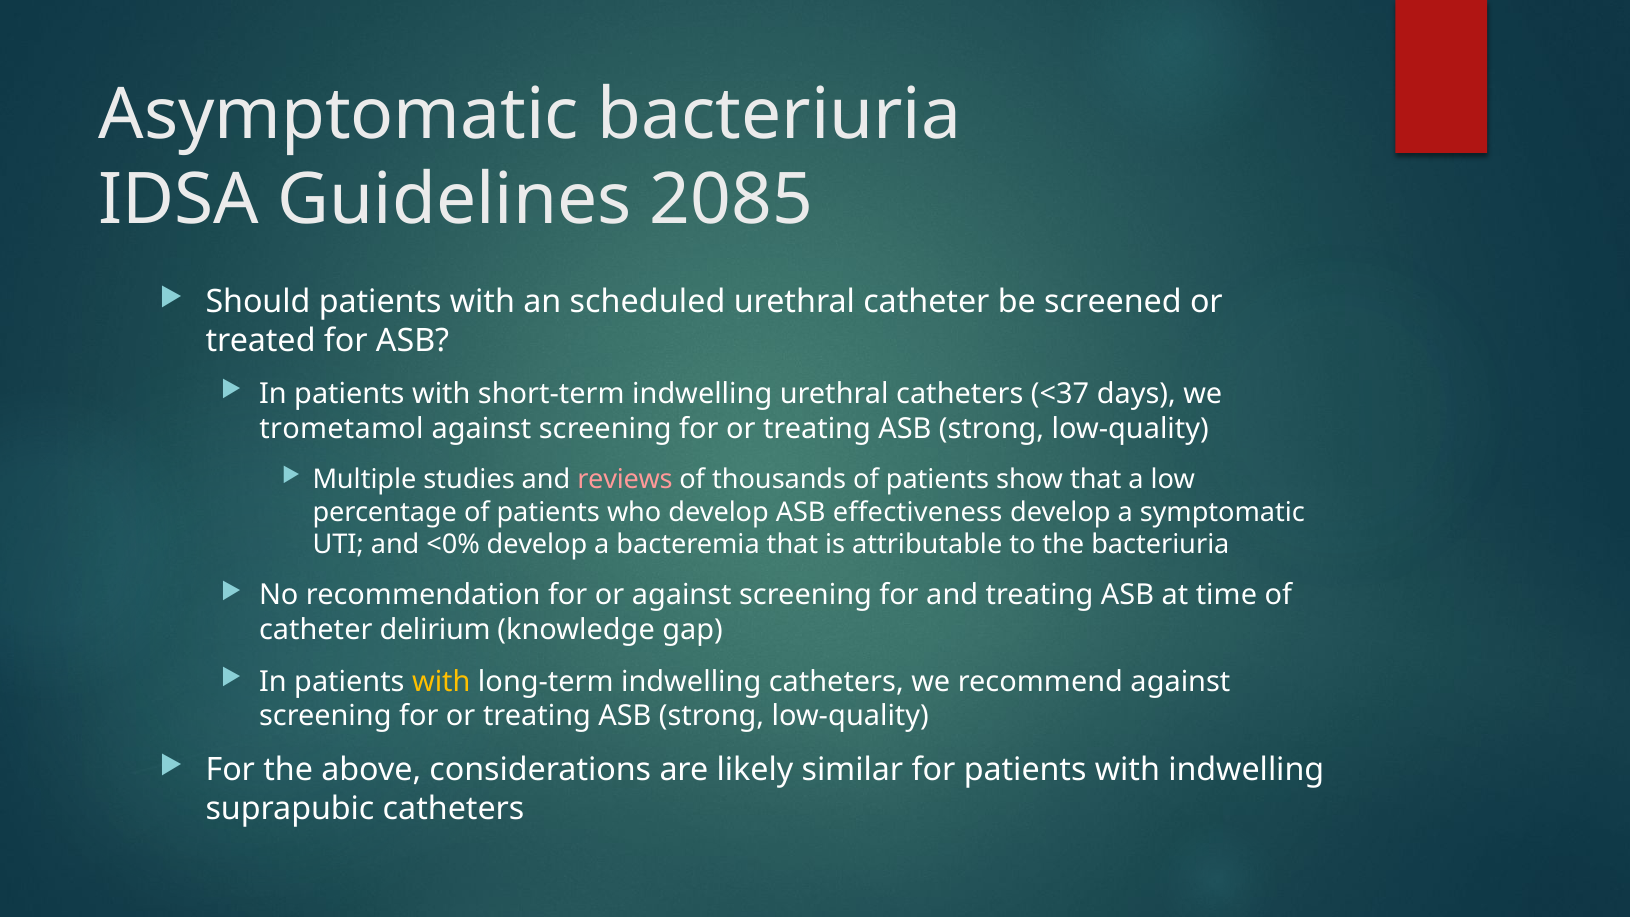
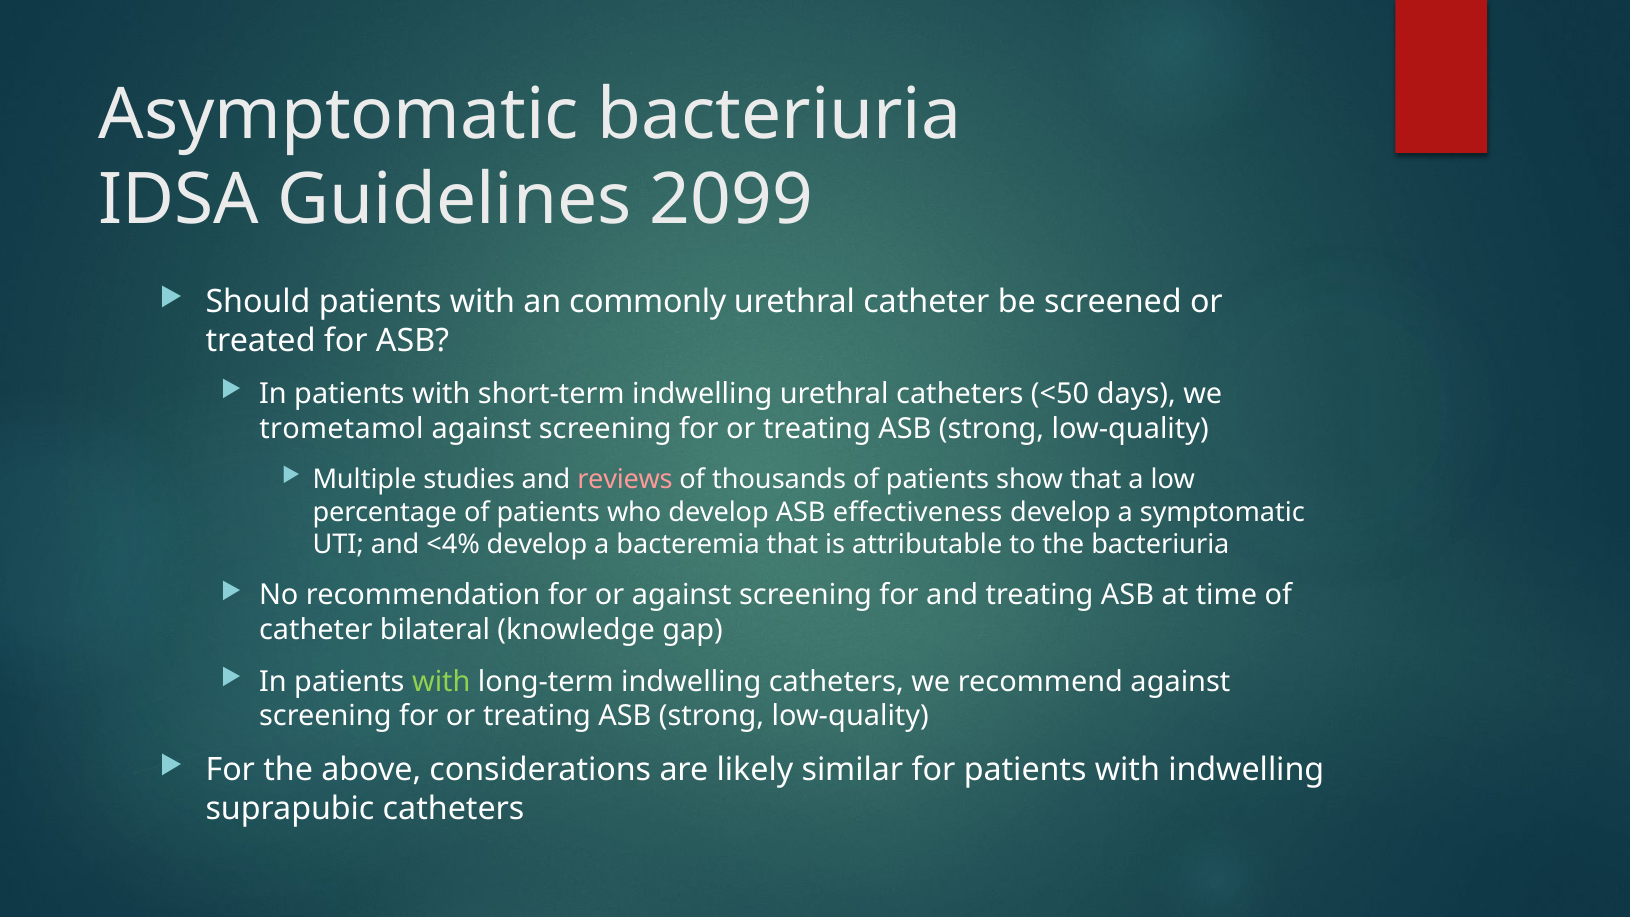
2085: 2085 -> 2099
scheduled: scheduled -> commonly
<37: <37 -> <50
<0%: <0% -> <4%
delirium: delirium -> bilateral
with at (441, 682) colour: yellow -> light green
